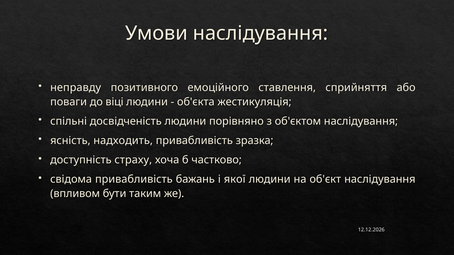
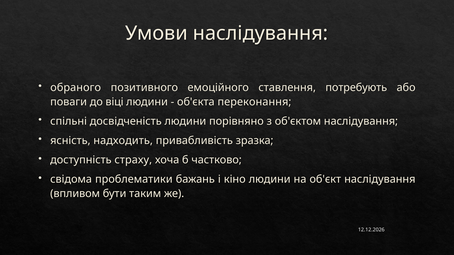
неправду: неправду -> обраного
сприйняття: сприйняття -> потребують
жестикуляція: жестикуляція -> переконання
свідома привабливість: привабливість -> проблематики
якої: якої -> кіно
